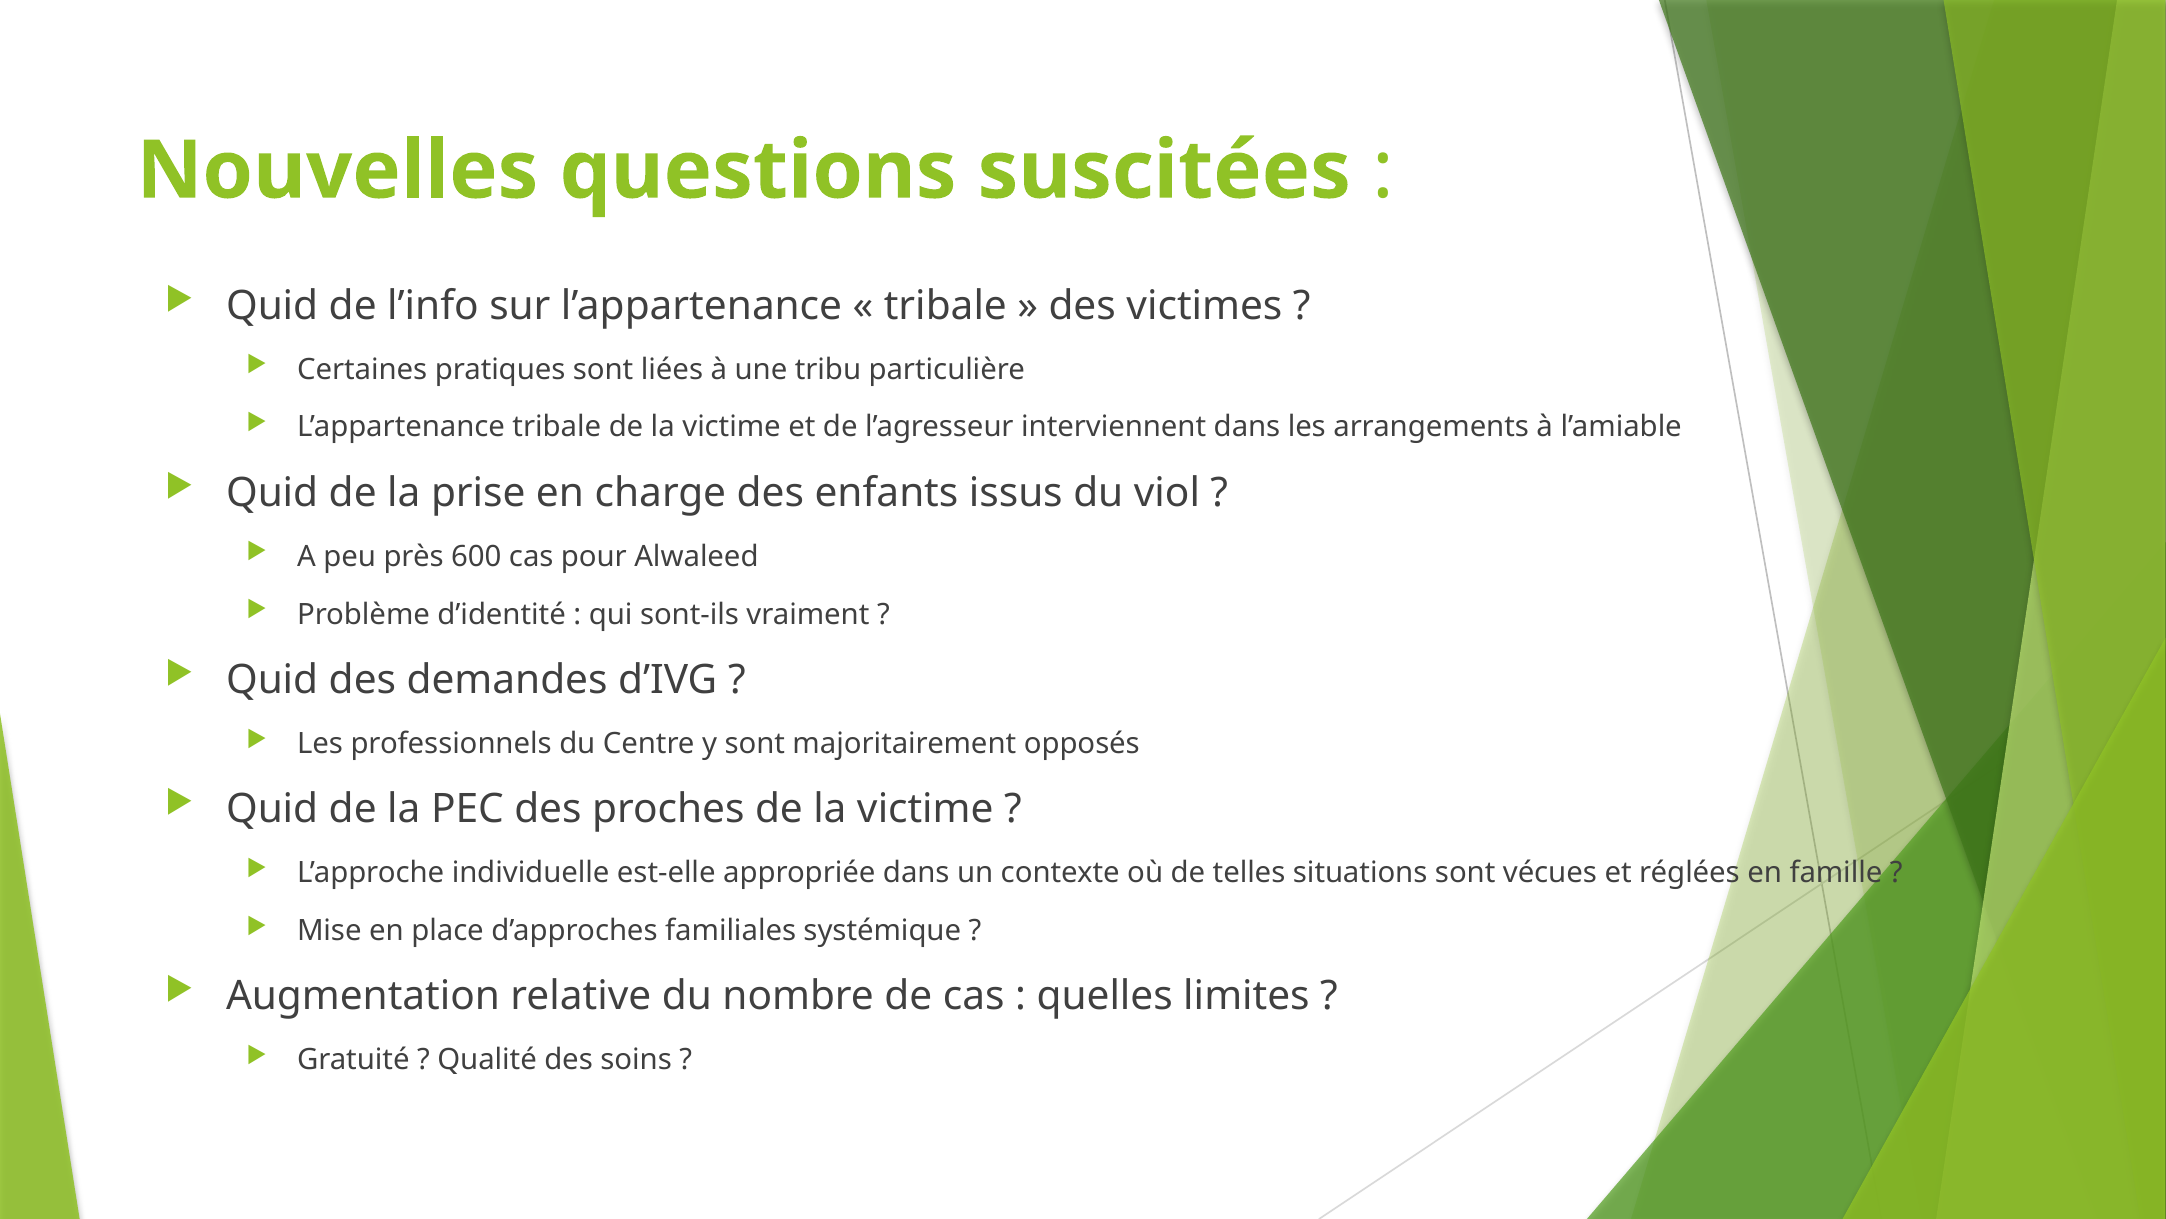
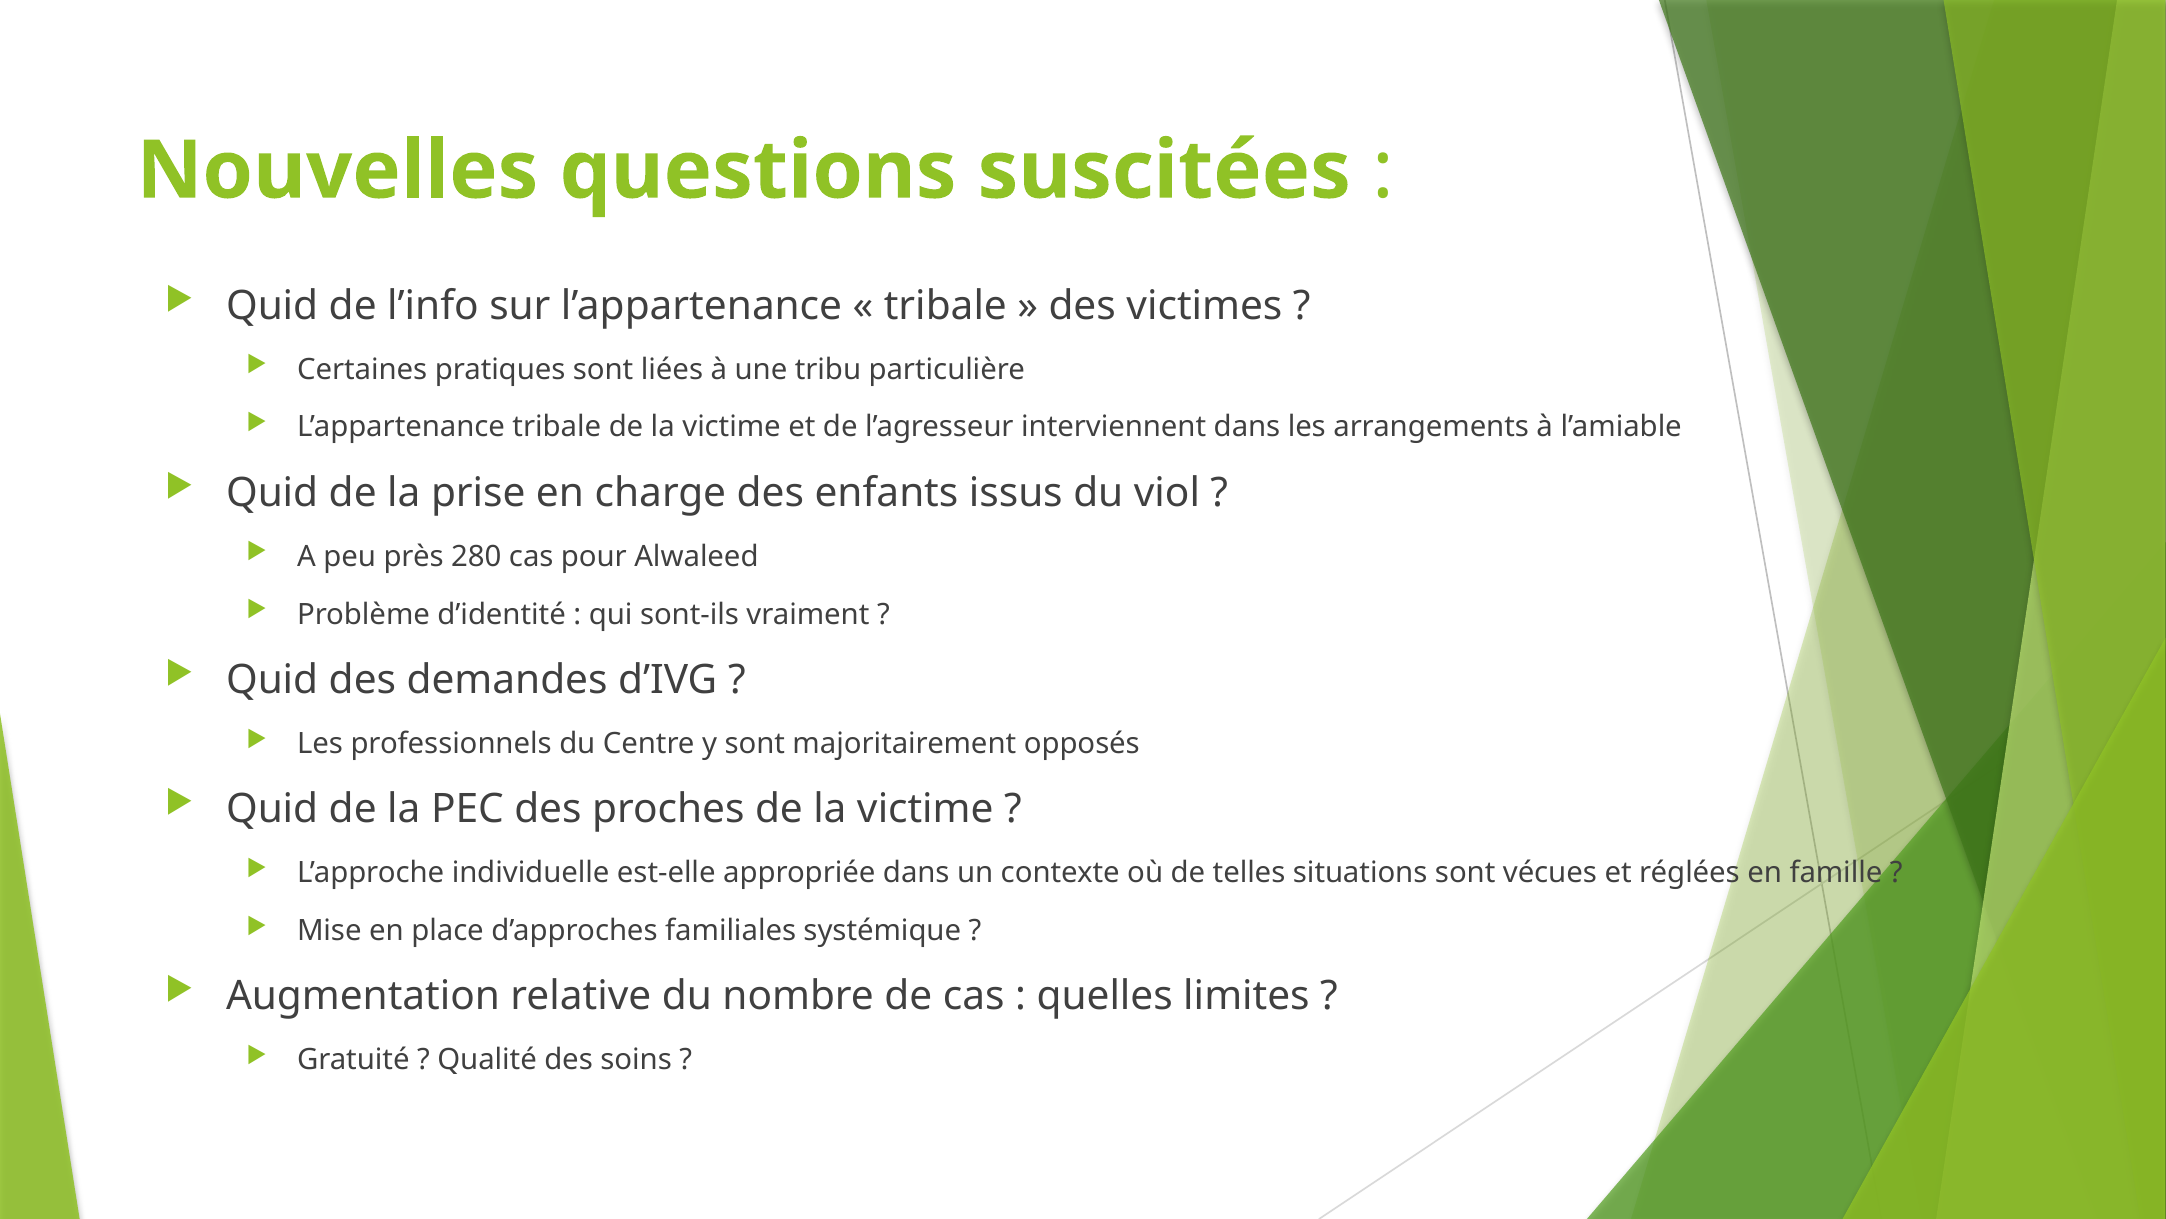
600: 600 -> 280
